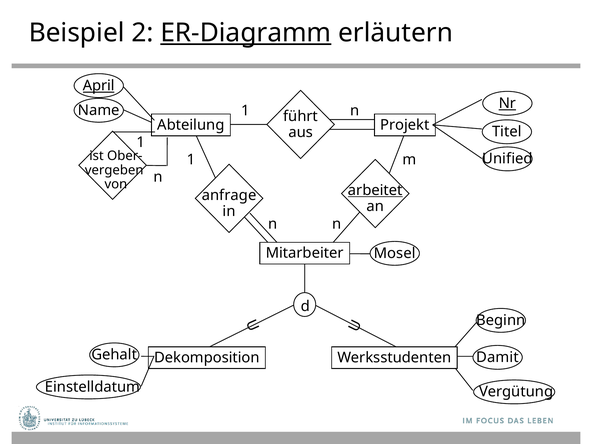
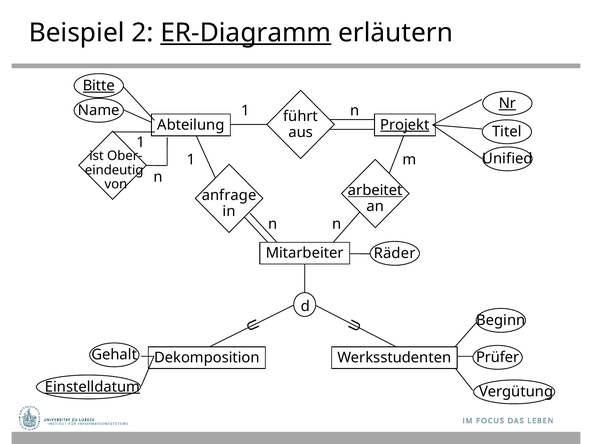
April: April -> Bitte
Projekt underline: none -> present
vergeben: vergeben -> eindeutig
Mosel: Mosel -> Räder
Damit: Damit -> Prüfer
Einstelldatum underline: none -> present
